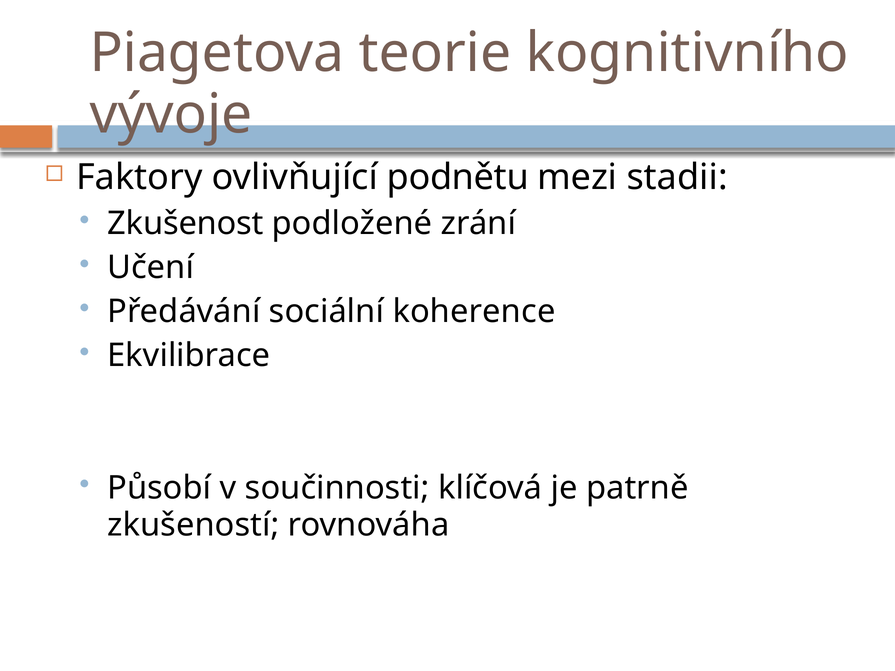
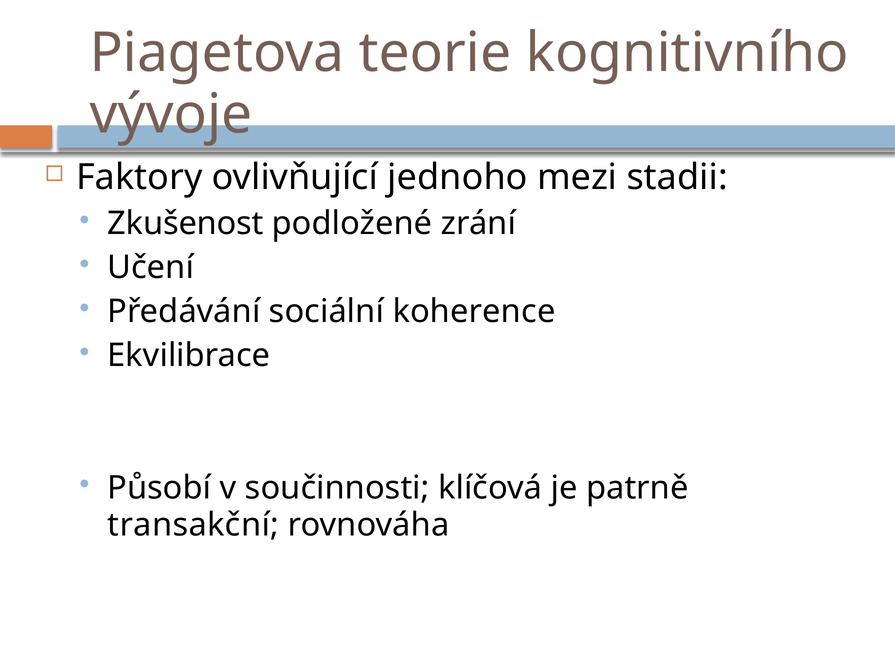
podnětu: podnětu -> jednoho
zkušeností: zkušeností -> transakční
